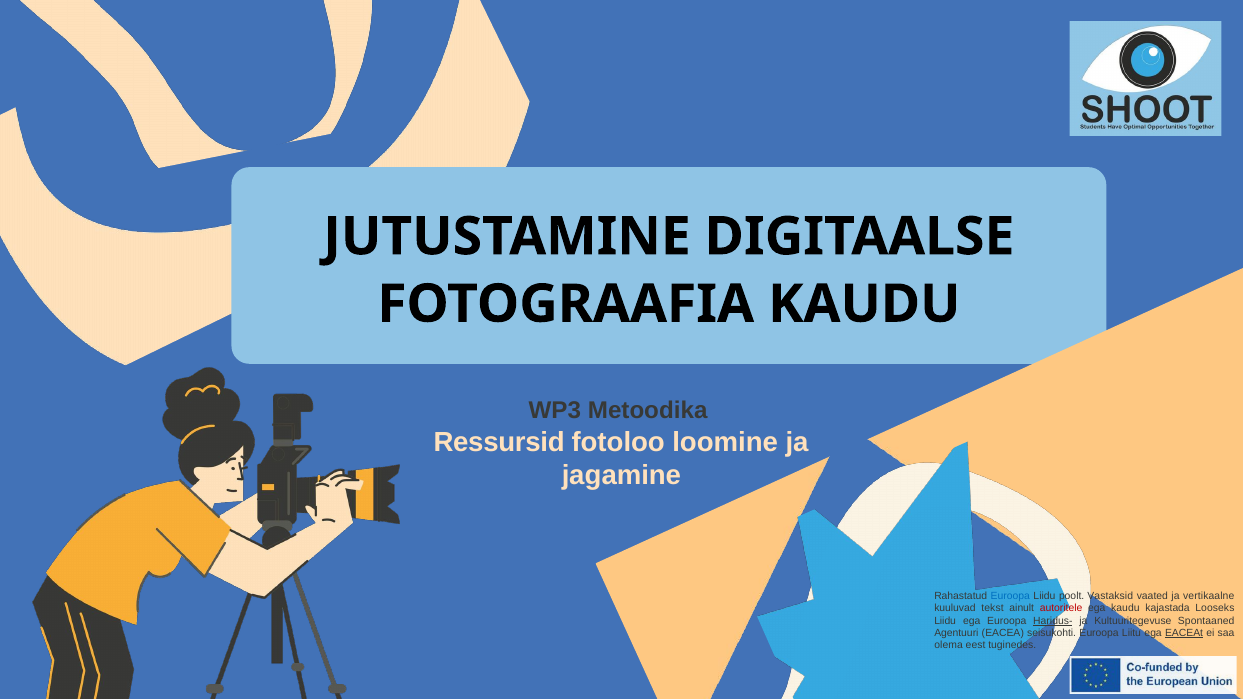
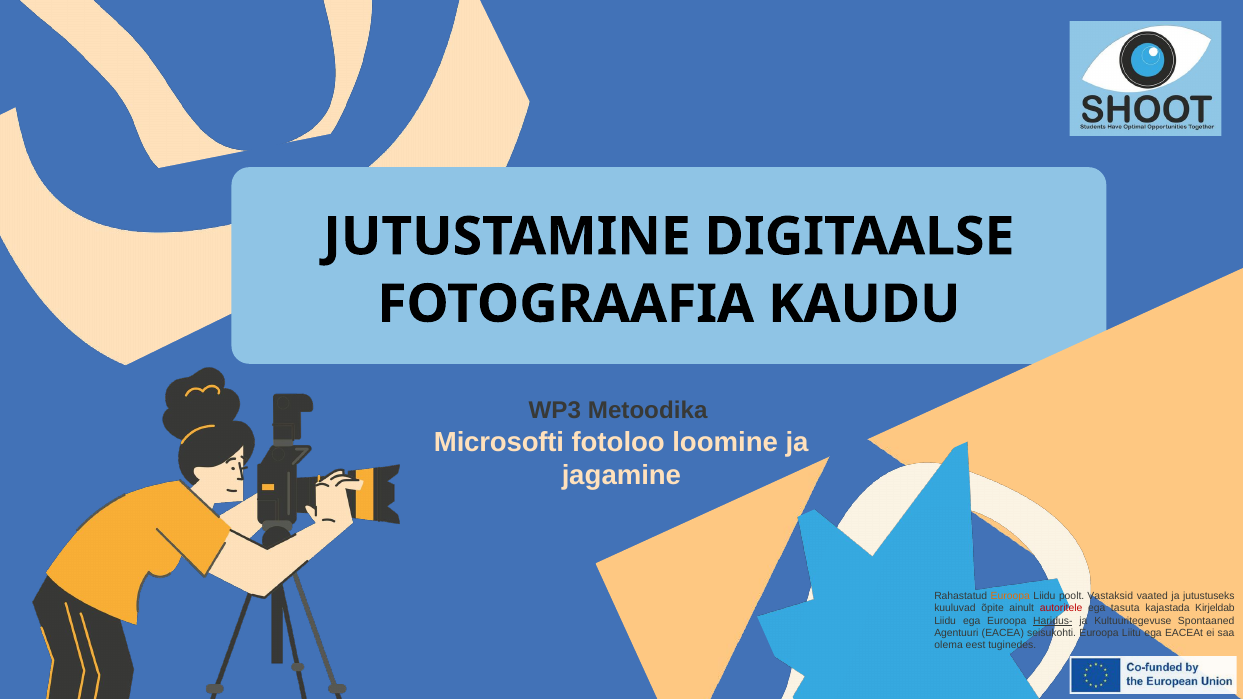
Ressursid: Ressursid -> Microsofti
Euroopa at (1010, 596) colour: blue -> orange
vertikaalne: vertikaalne -> jutustuseks
tekst: tekst -> õpite
ega kaudu: kaudu -> tasuta
Looseks: Looseks -> Kirjeldab
EACEAt underline: present -> none
